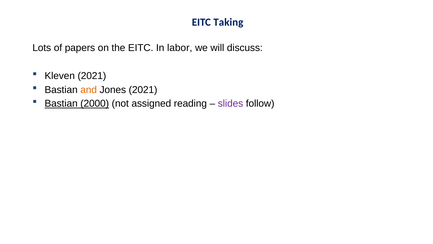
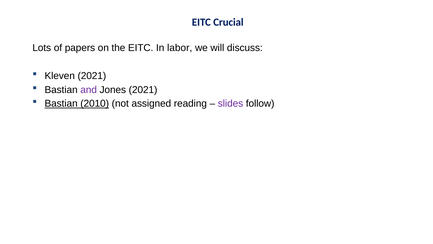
Taking: Taking -> Crucial
and colour: orange -> purple
2000: 2000 -> 2010
